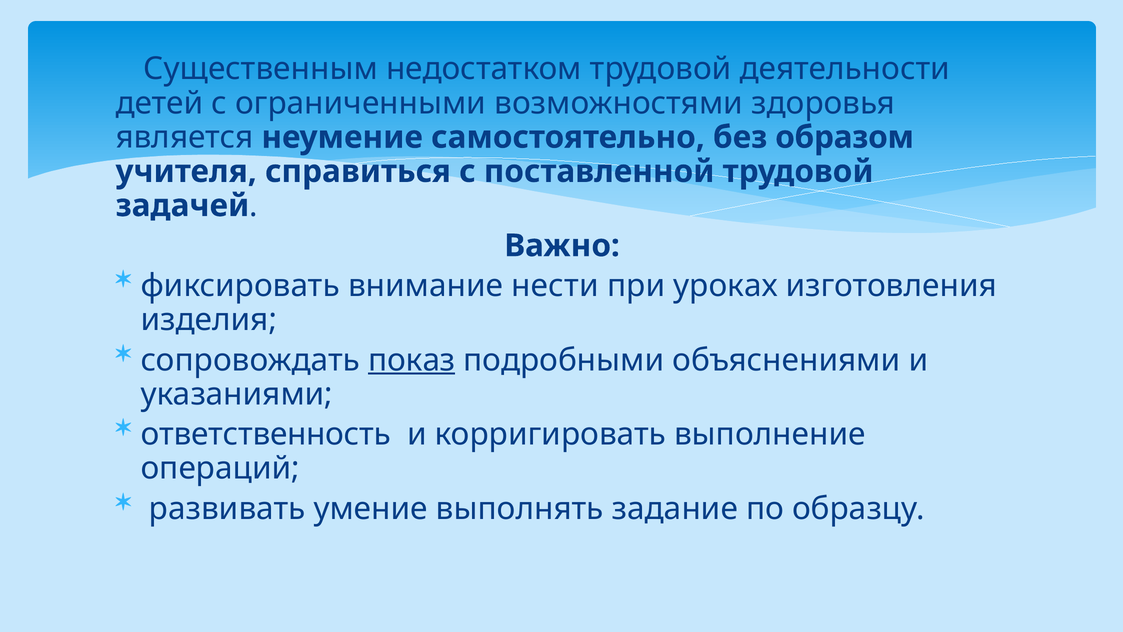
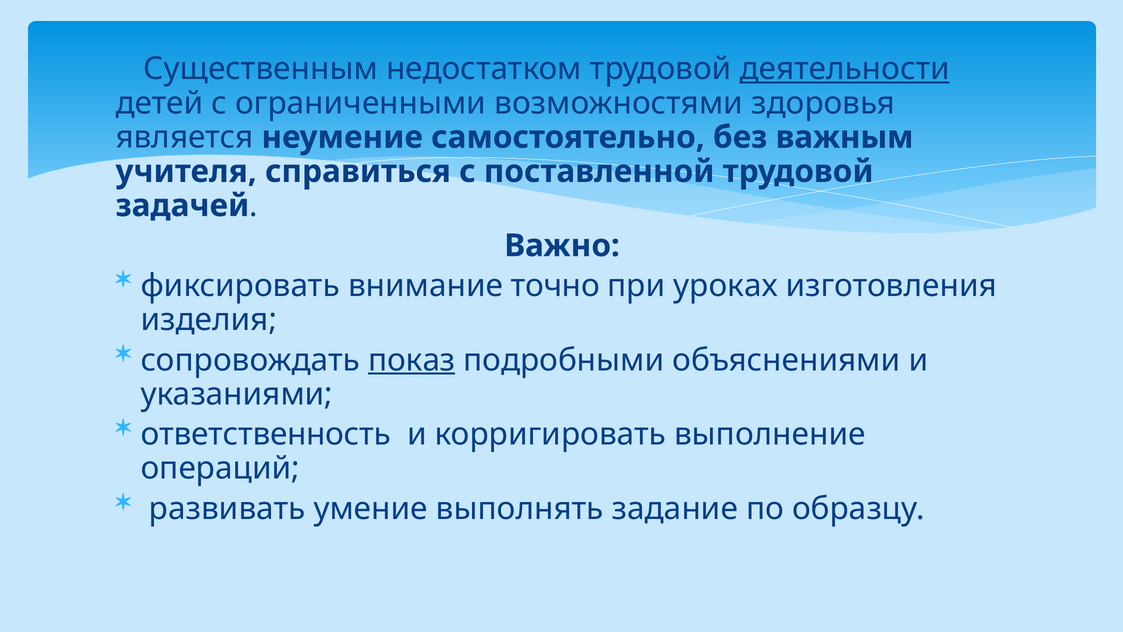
деятельности underline: none -> present
образом: образом -> важным
нести: нести -> точно
